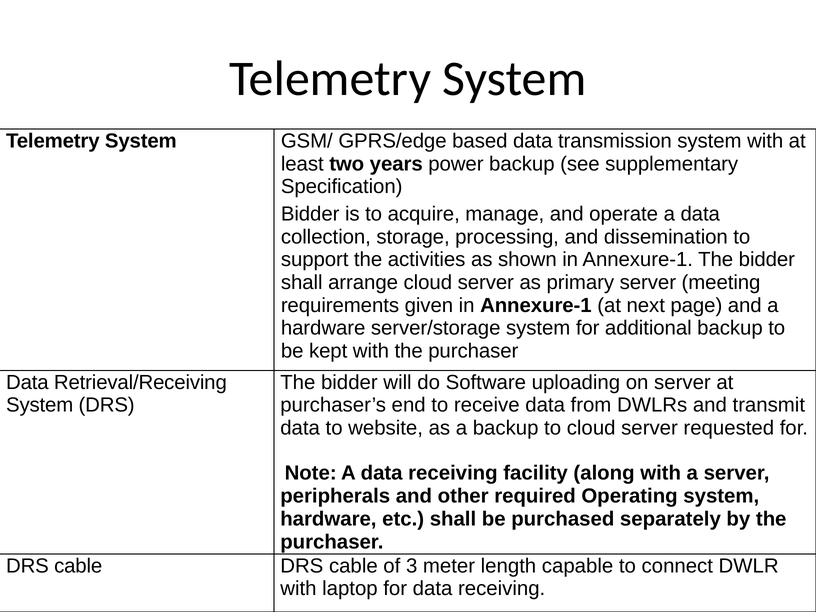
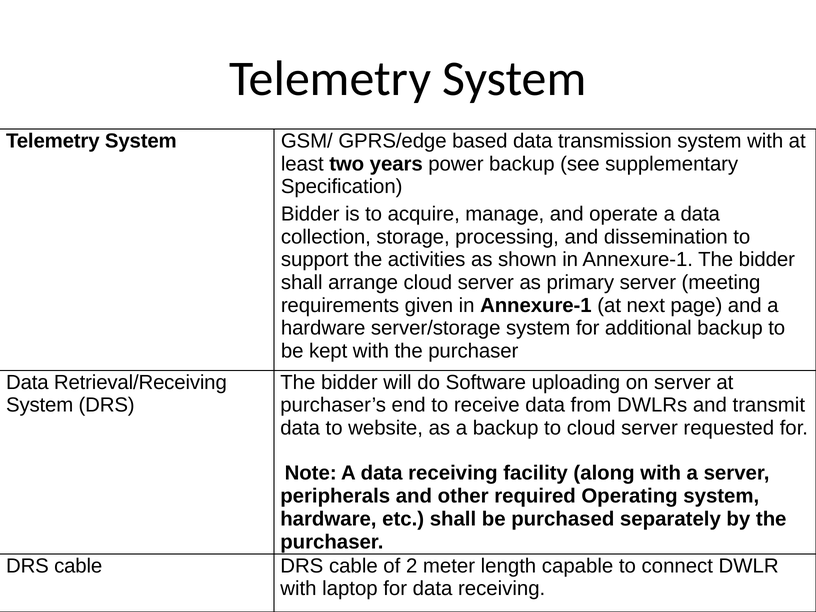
3: 3 -> 2
